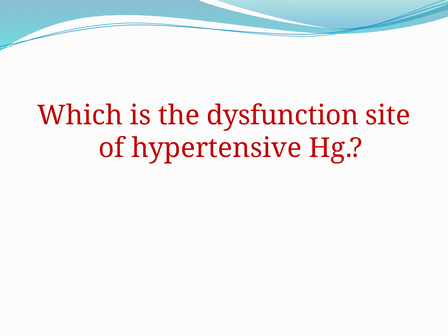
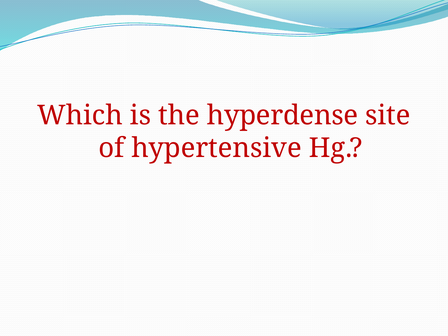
dysfunction: dysfunction -> hyperdense
